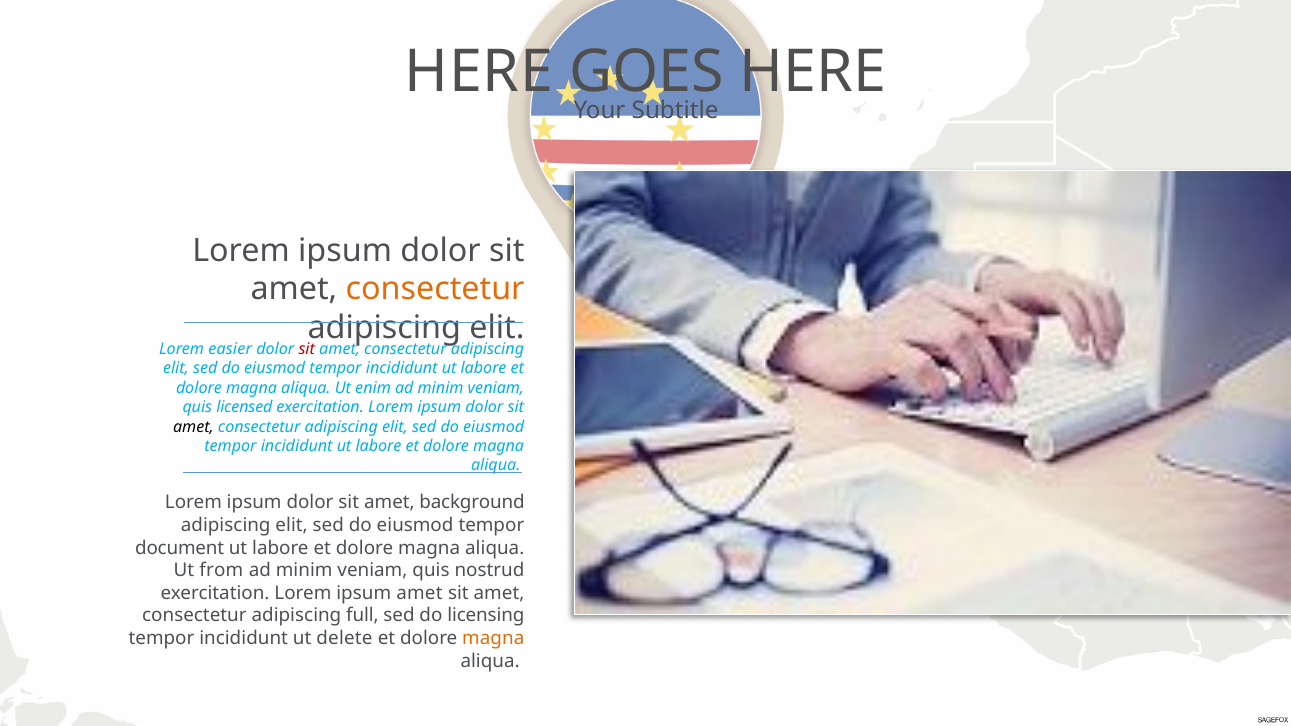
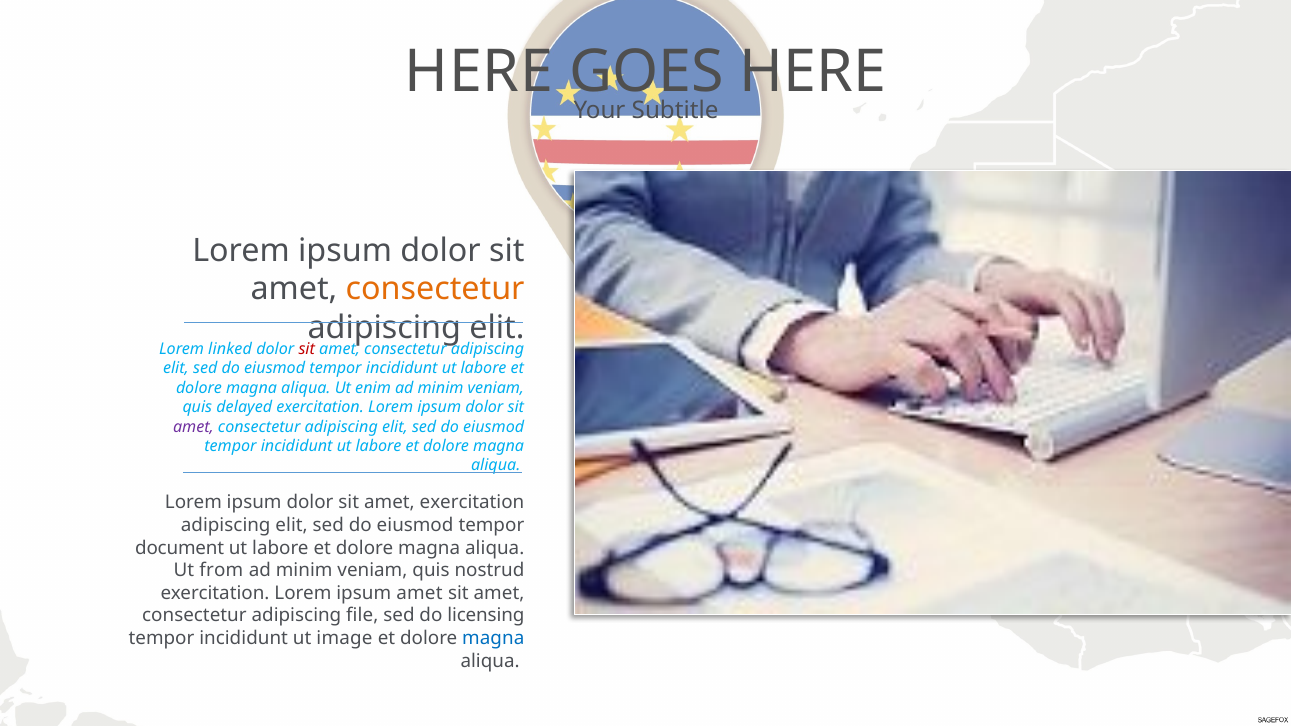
easier: easier -> linked
licensed: licensed -> delayed
amet at (193, 427) colour: black -> purple
amet background: background -> exercitation
full: full -> file
delete: delete -> image
magna at (493, 639) colour: orange -> blue
